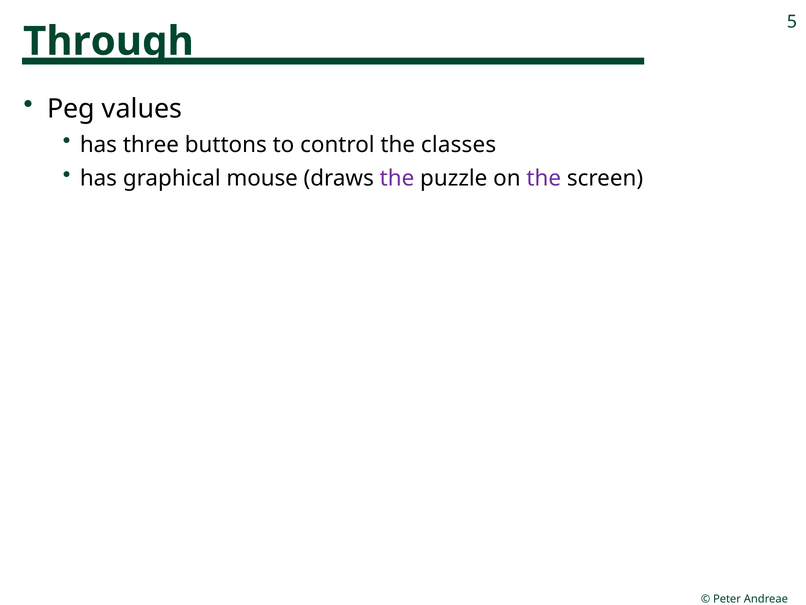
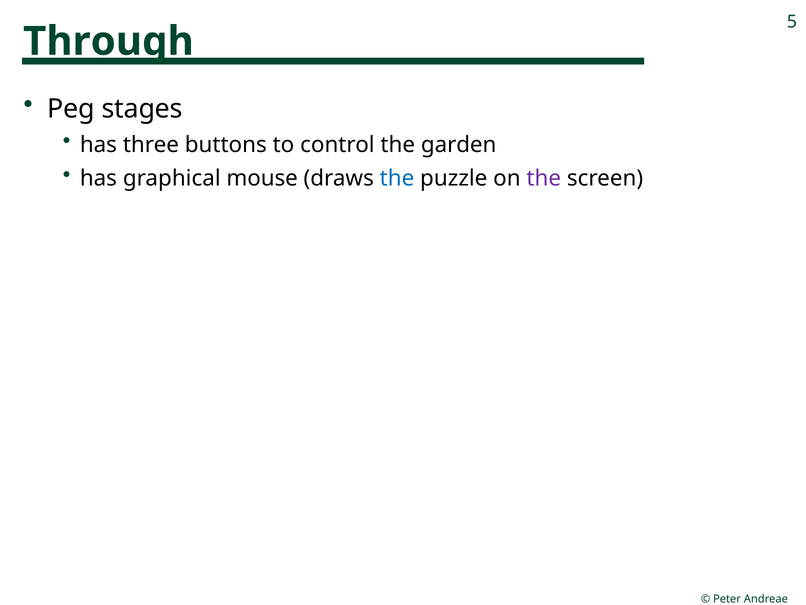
values: values -> stages
classes: classes -> garden
the at (397, 178) colour: purple -> blue
